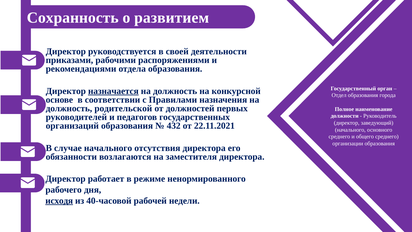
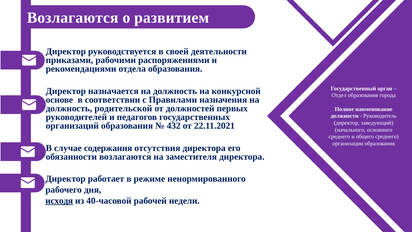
Сохранность at (73, 18): Сохранность -> Возлагаются
назначается underline: present -> none
случае начального: начального -> содержания
